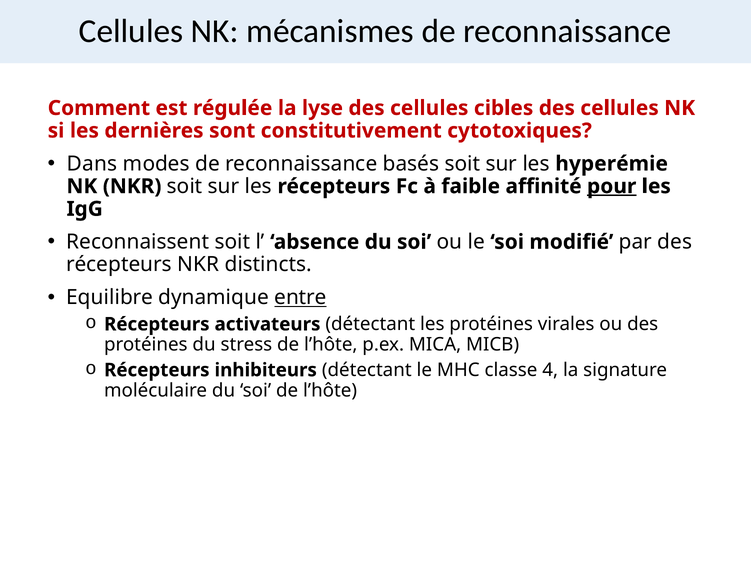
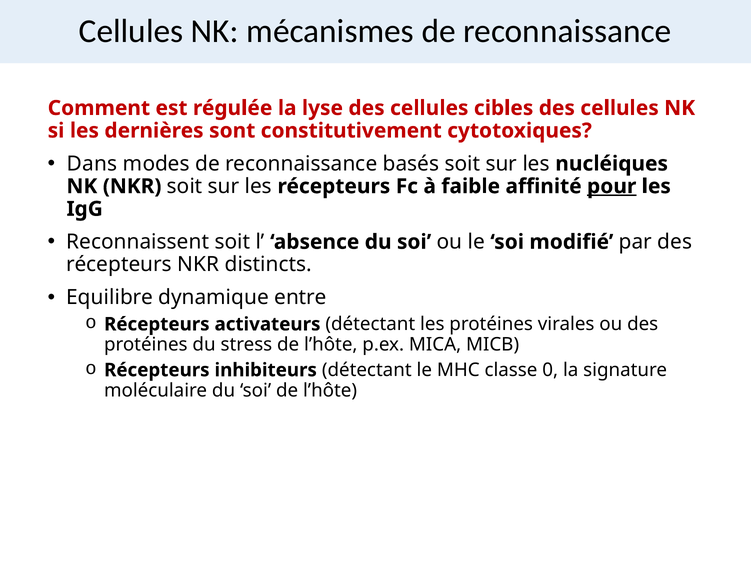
hyperémie: hyperémie -> nucléiques
entre underline: present -> none
4: 4 -> 0
